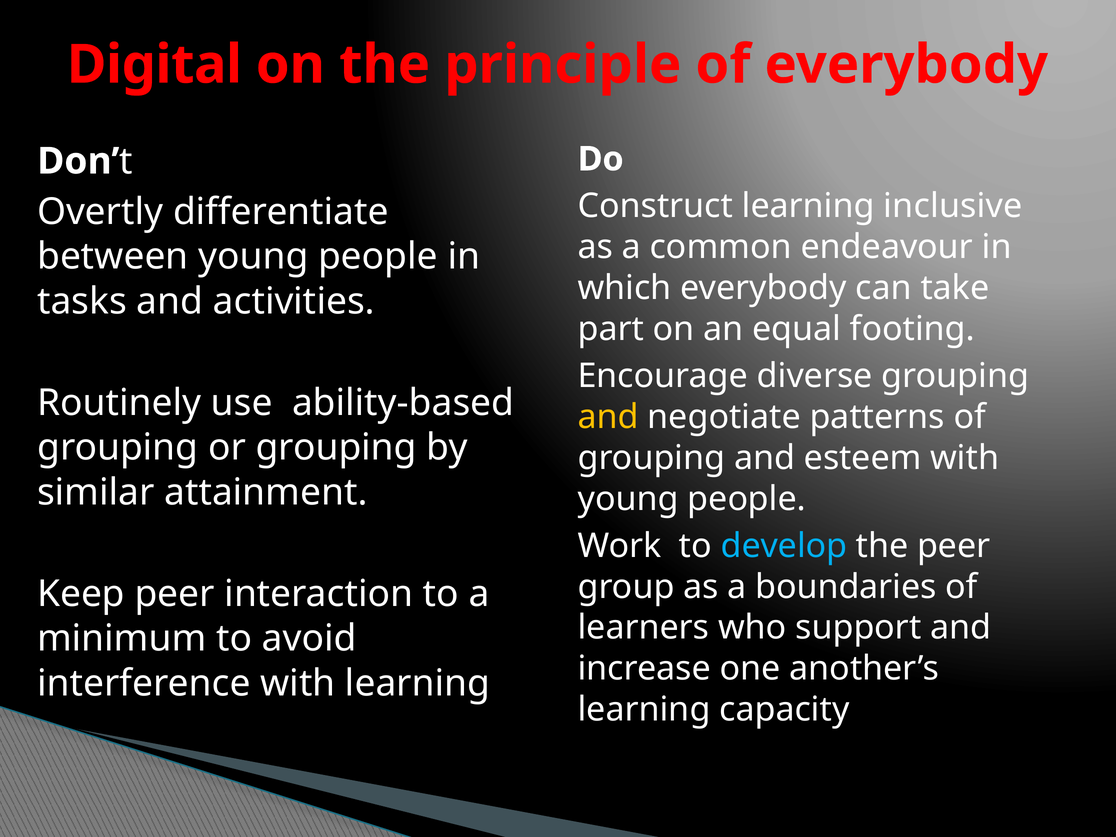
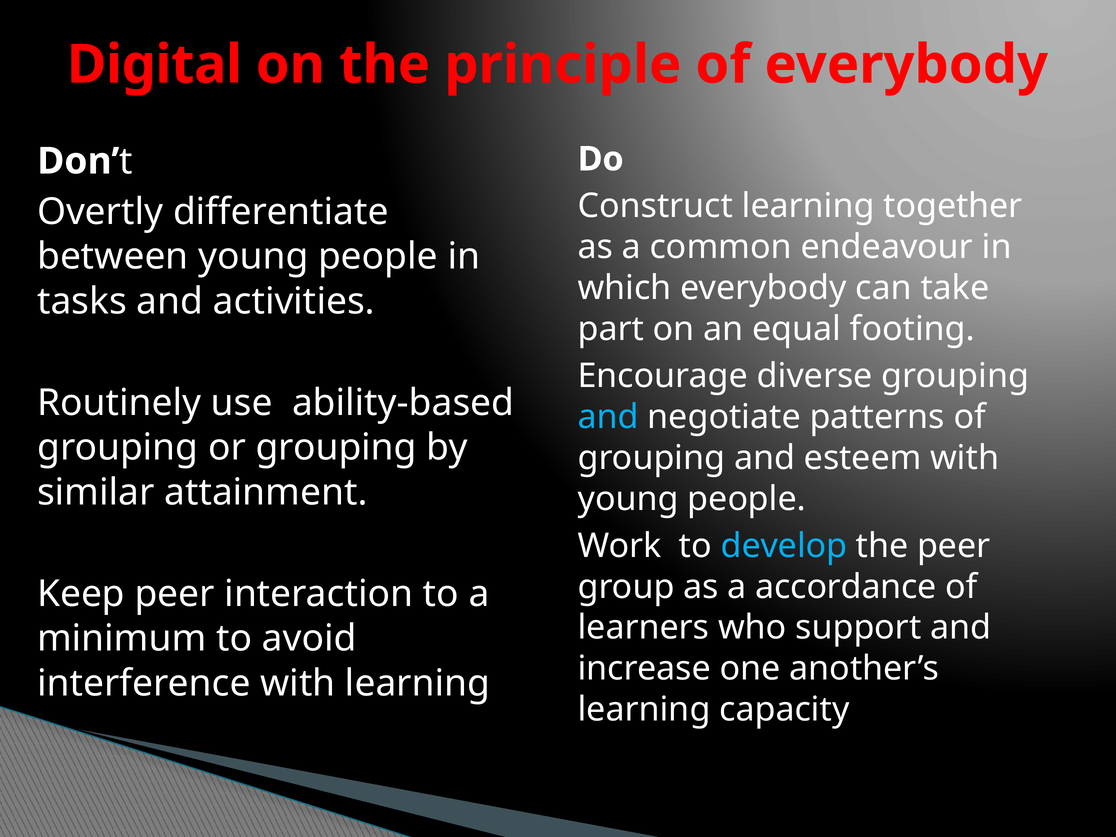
inclusive: inclusive -> together
and at (608, 417) colour: yellow -> light blue
boundaries: boundaries -> accordance
